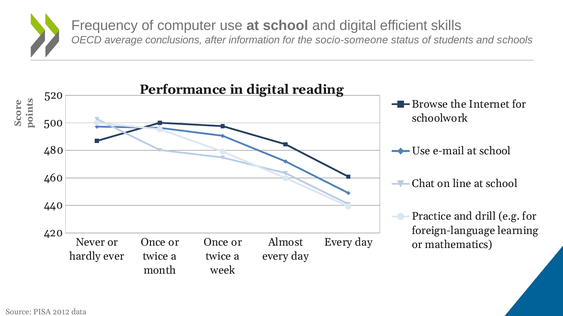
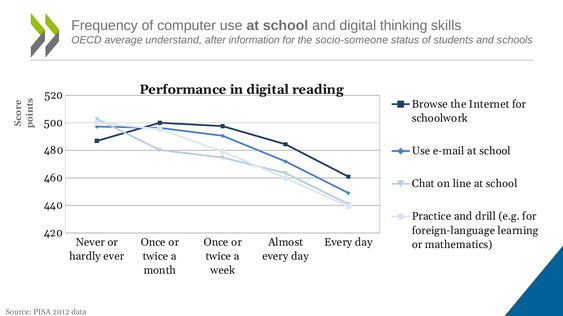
efficient: efficient -> thinking
conclusions: conclusions -> understand
